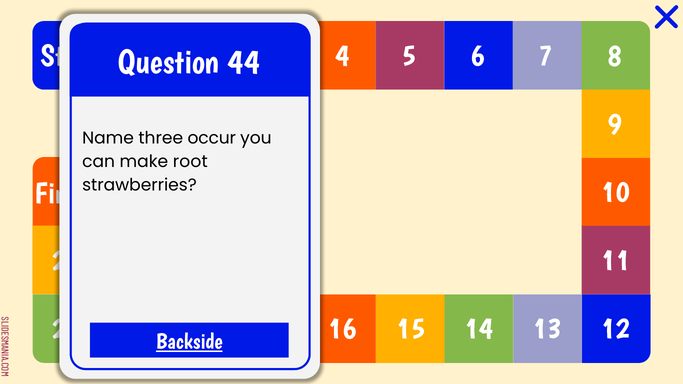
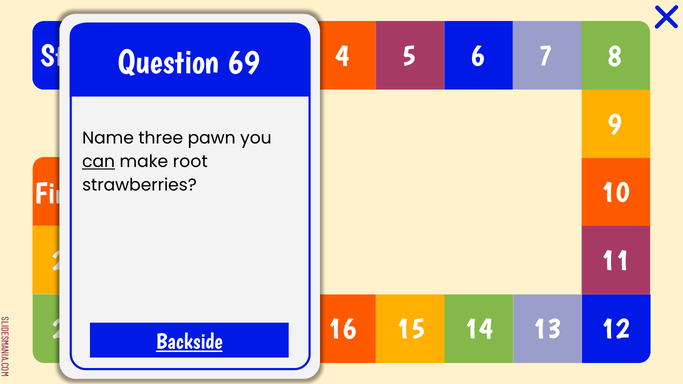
44: 44 -> 69
occur: occur -> pawn
can underline: none -> present
